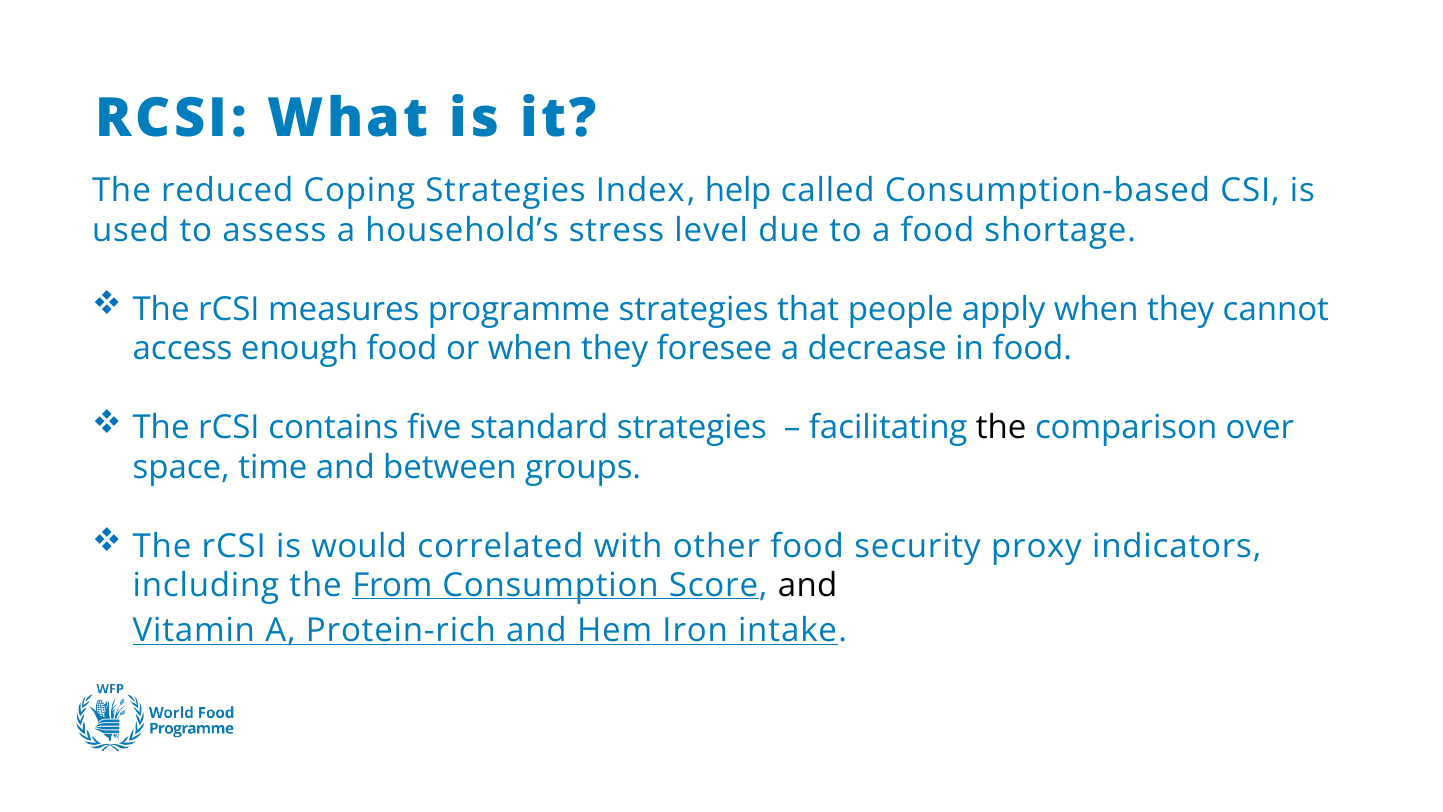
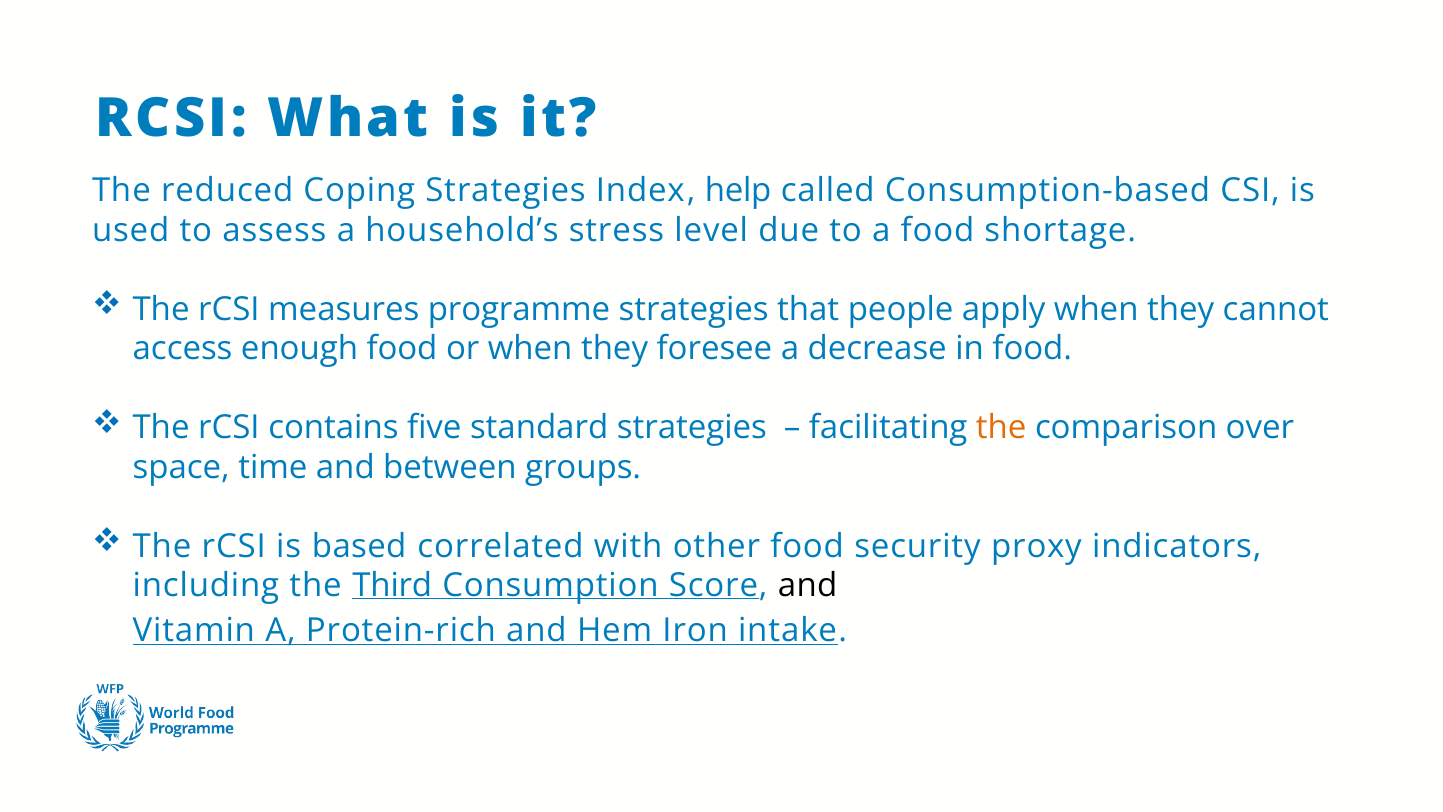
the at (1001, 428) colour: black -> orange
would: would -> based
From: From -> Third
